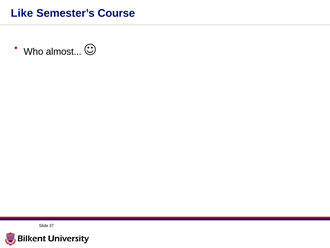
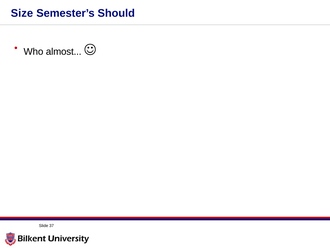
Like: Like -> Size
Course: Course -> Should
